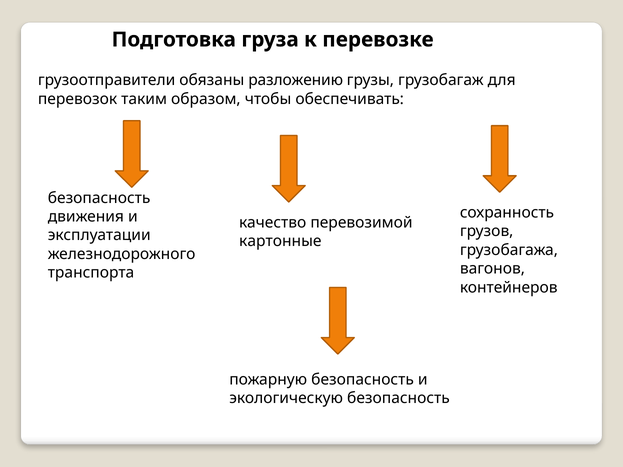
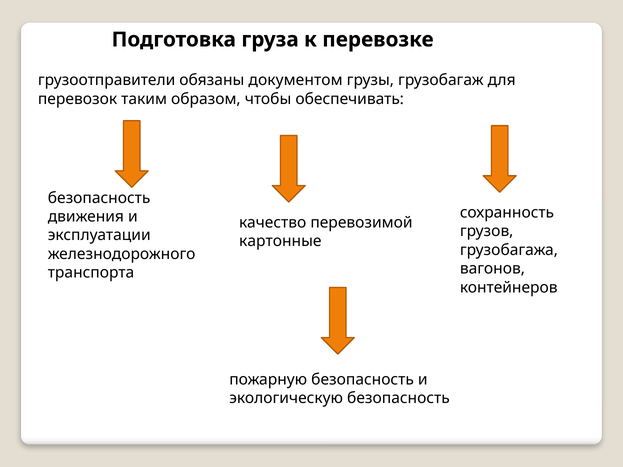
разложению: разложению -> документом
